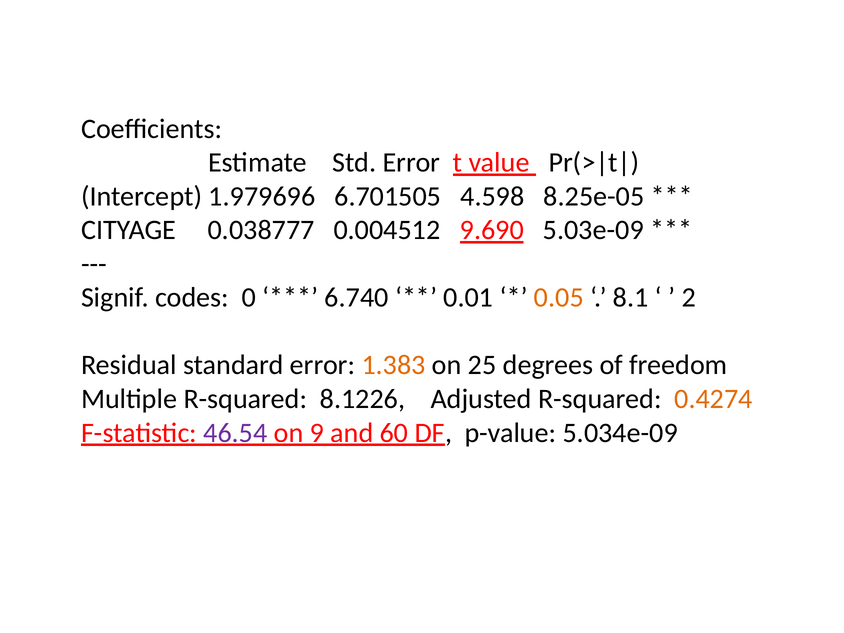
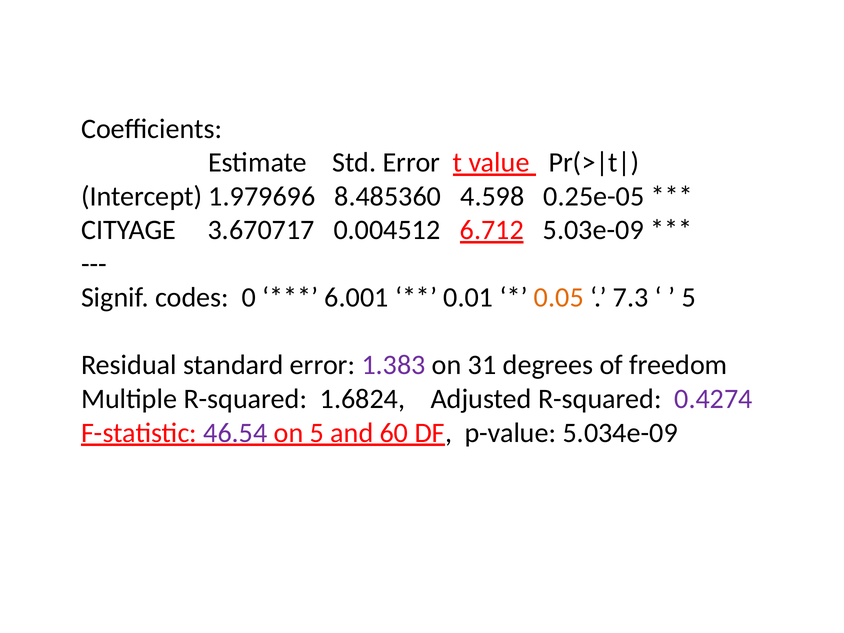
6.701505: 6.701505 -> 8.485360
8.25e-05: 8.25e-05 -> 0.25e-05
0.038777: 0.038777 -> 3.670717
9.690: 9.690 -> 6.712
6.740: 6.740 -> 6.001
8.1: 8.1 -> 7.3
2 at (689, 298): 2 -> 5
1.383 colour: orange -> purple
25: 25 -> 31
8.1226: 8.1226 -> 1.6824
0.4274 colour: orange -> purple
on 9: 9 -> 5
